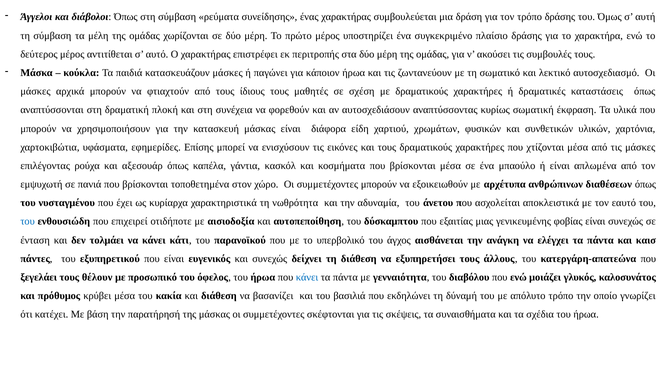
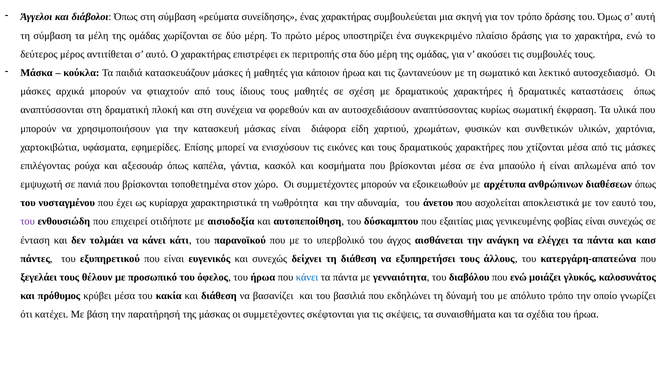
δράση: δράση -> σκηνή
ή παγώνει: παγώνει -> μαθητές
του at (28, 221) colour: blue -> purple
